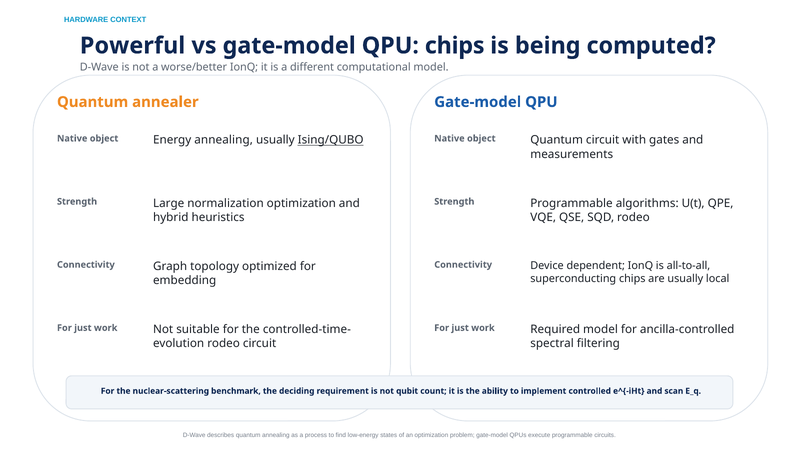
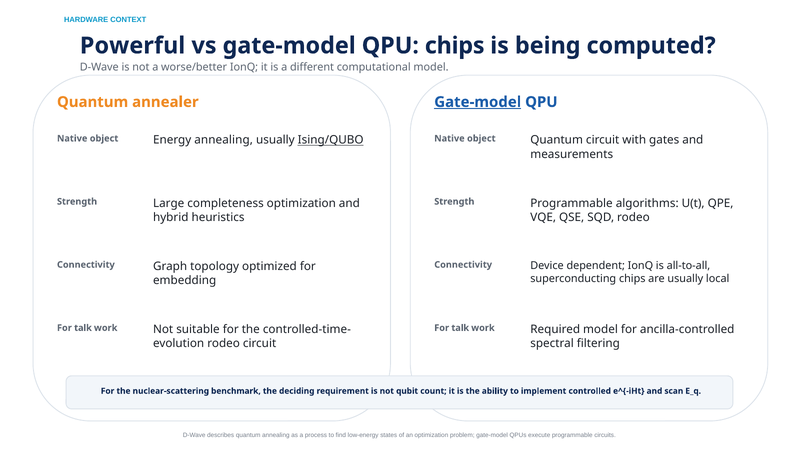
Gate-model at (478, 102) underline: none -> present
normalization: normalization -> completeness
just at (83, 328): just -> talk
just at (460, 328): just -> talk
